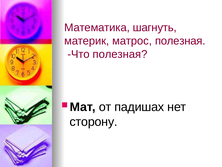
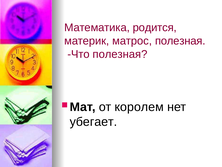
шагнуть: шагнуть -> родится
падишах: падишах -> королем
сторону: сторону -> убегает
